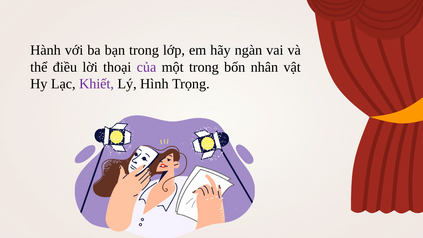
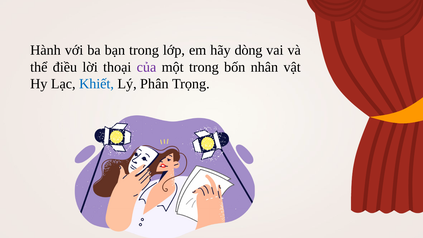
ngàn: ngàn -> dòng
Khiết colour: purple -> blue
Hình: Hình -> Phân
